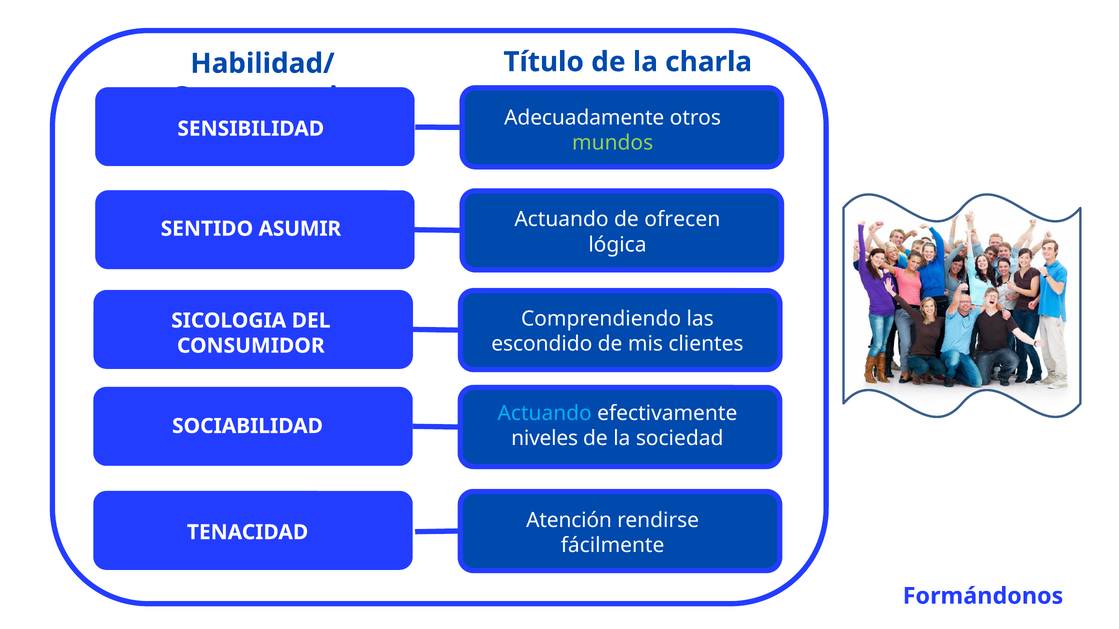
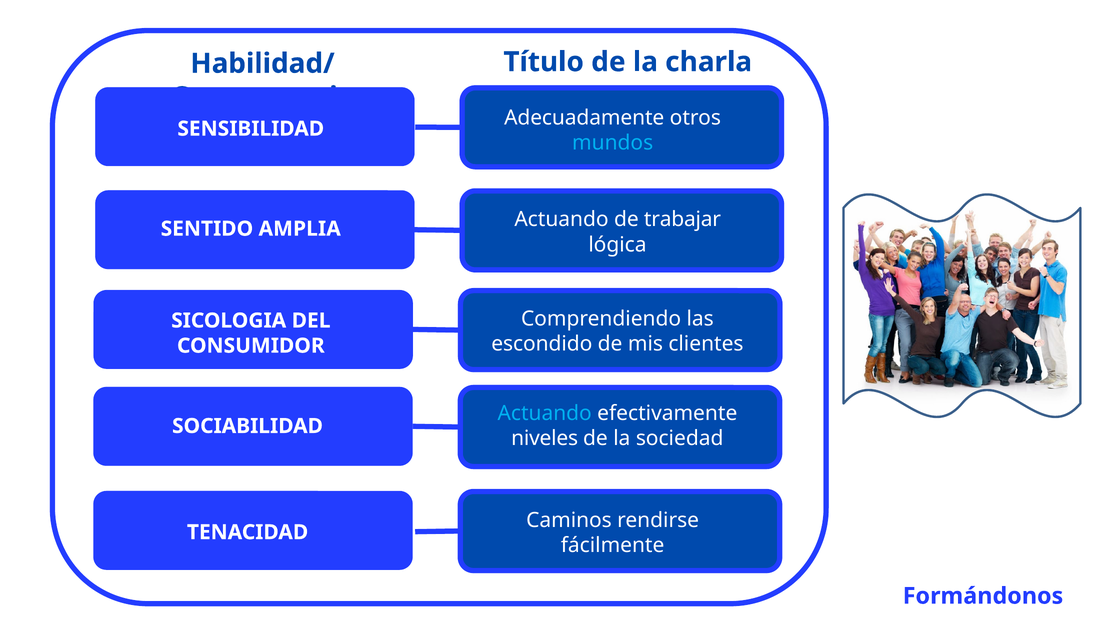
mundos colour: light green -> light blue
ofrecen: ofrecen -> trabajar
ASUMIR: ASUMIR -> AMPLIA
Atención: Atención -> Caminos
